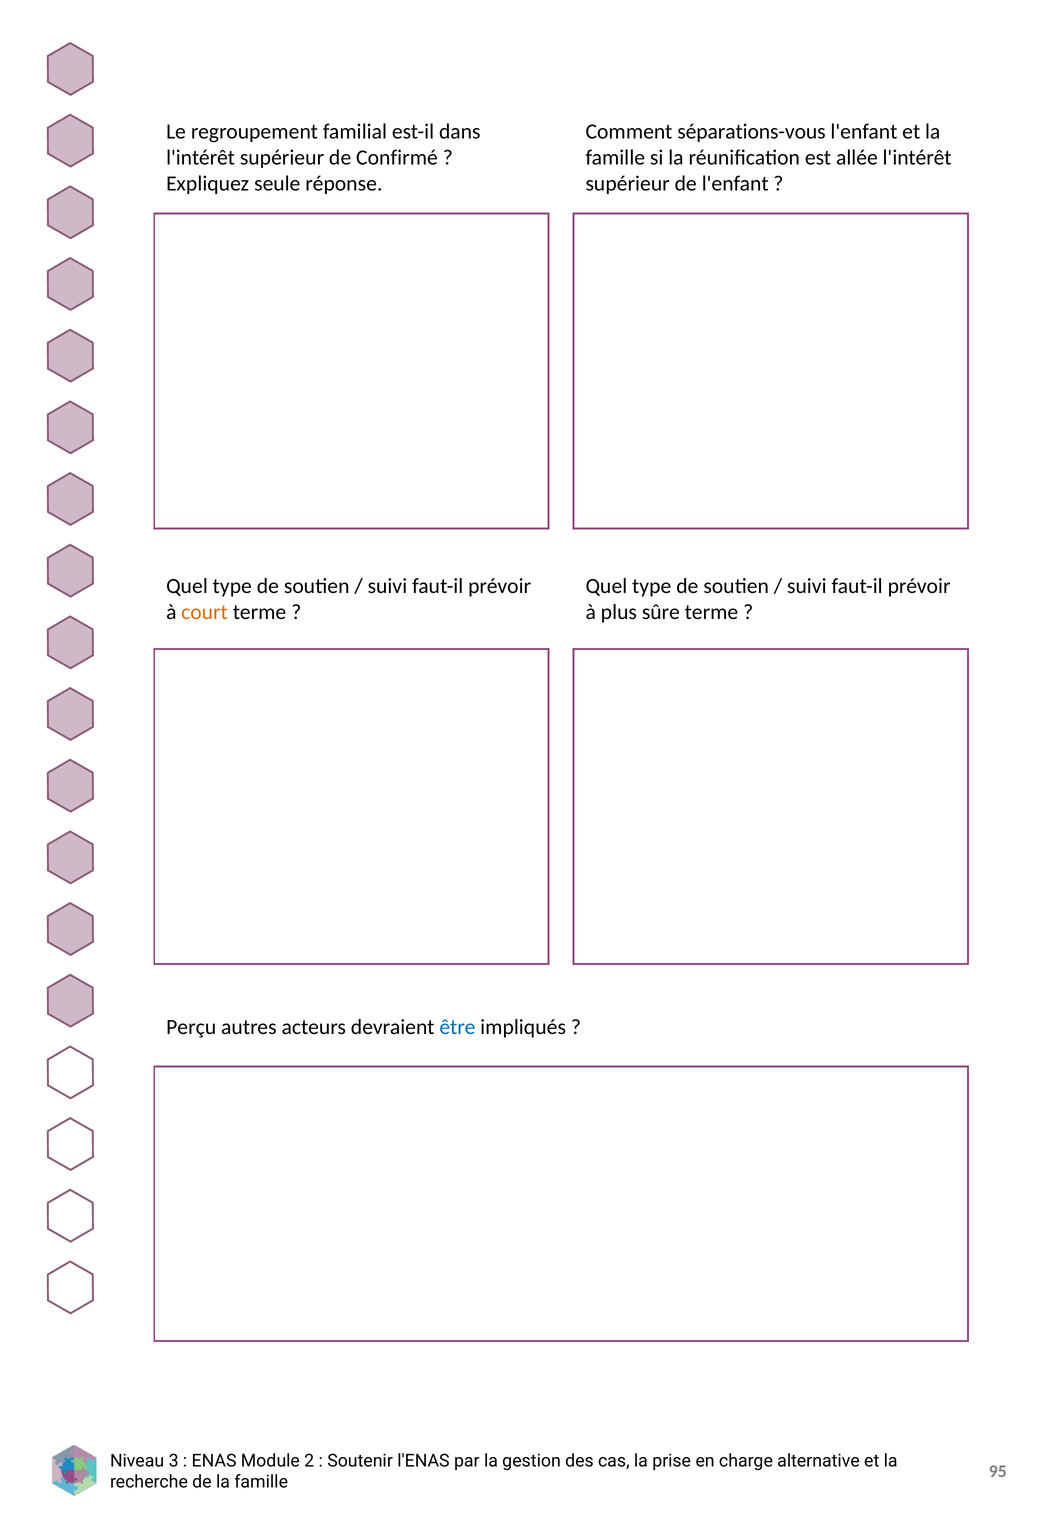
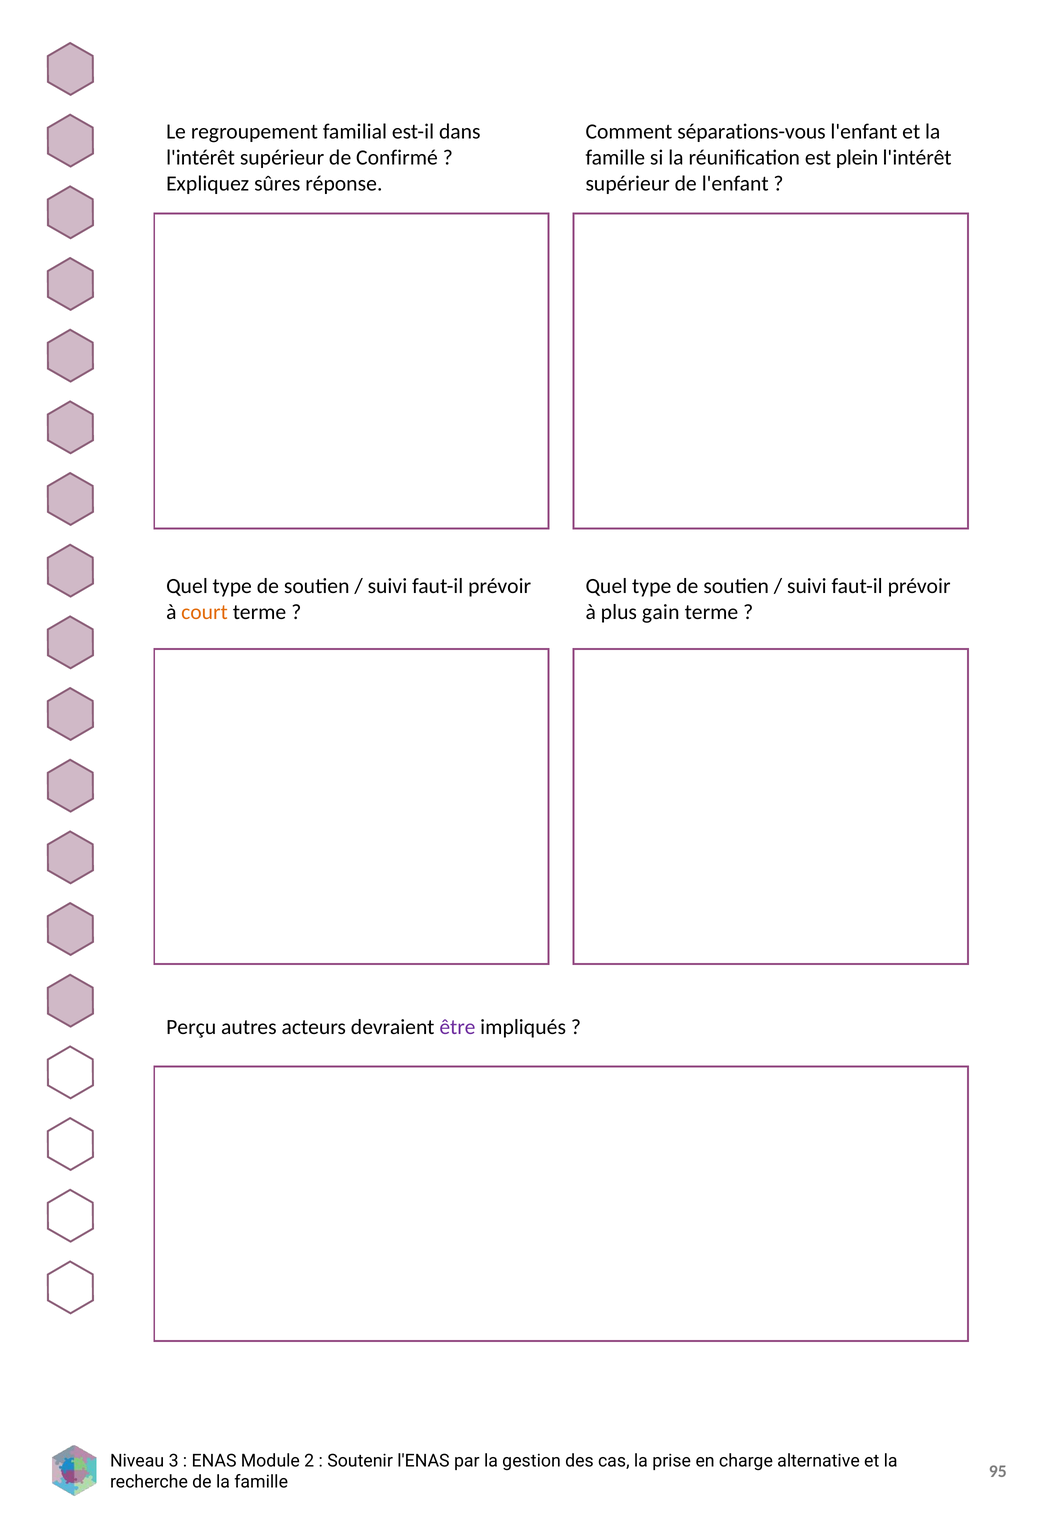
allée: allée -> plein
seule: seule -> sûres
sûre: sûre -> gain
être colour: blue -> purple
